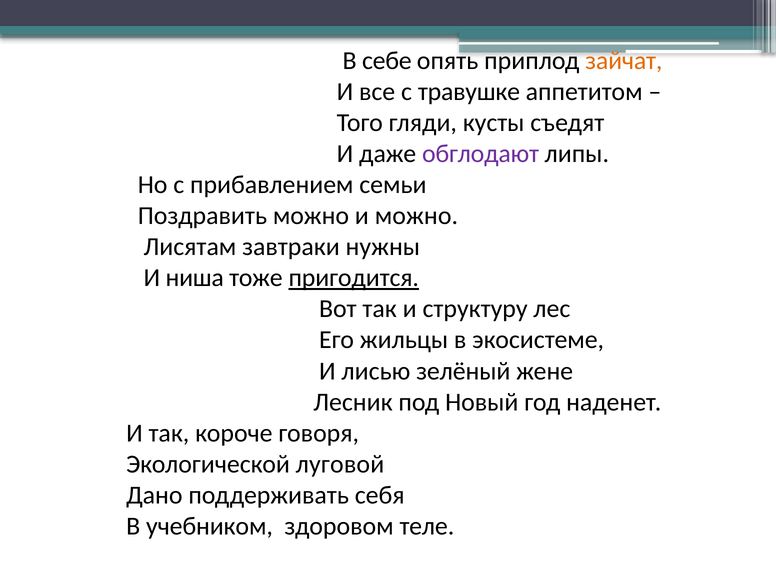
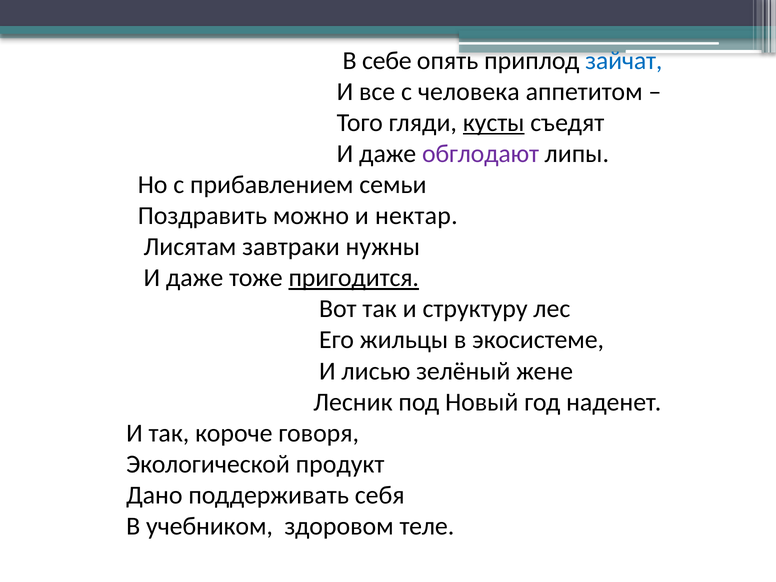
зайчат colour: orange -> blue
травушке: травушке -> человека
кусты underline: none -> present
и можно: можно -> нектар
ниша at (195, 278): ниша -> даже
луговой: луговой -> продукт
